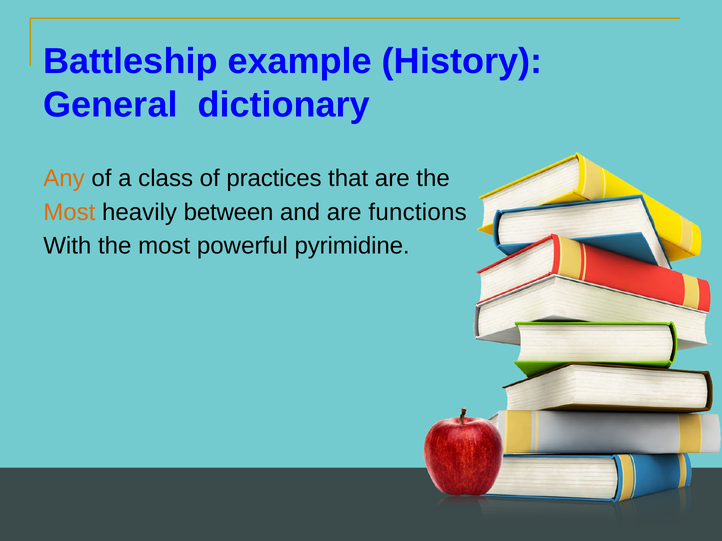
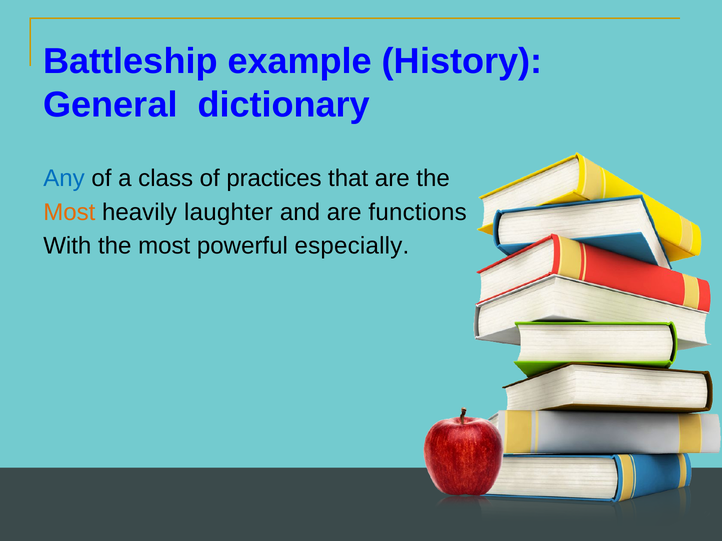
Any colour: orange -> blue
between: between -> laughter
pyrimidine: pyrimidine -> especially
